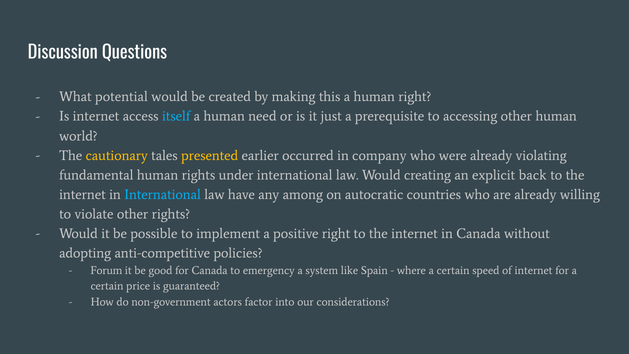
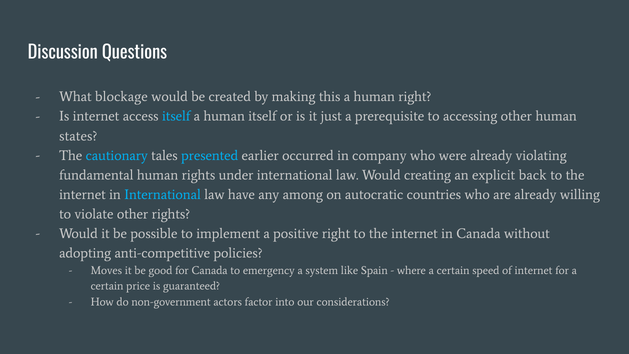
potential: potential -> blockage
human need: need -> itself
world: world -> states
cautionary colour: yellow -> light blue
presented colour: yellow -> light blue
Forum: Forum -> Moves
